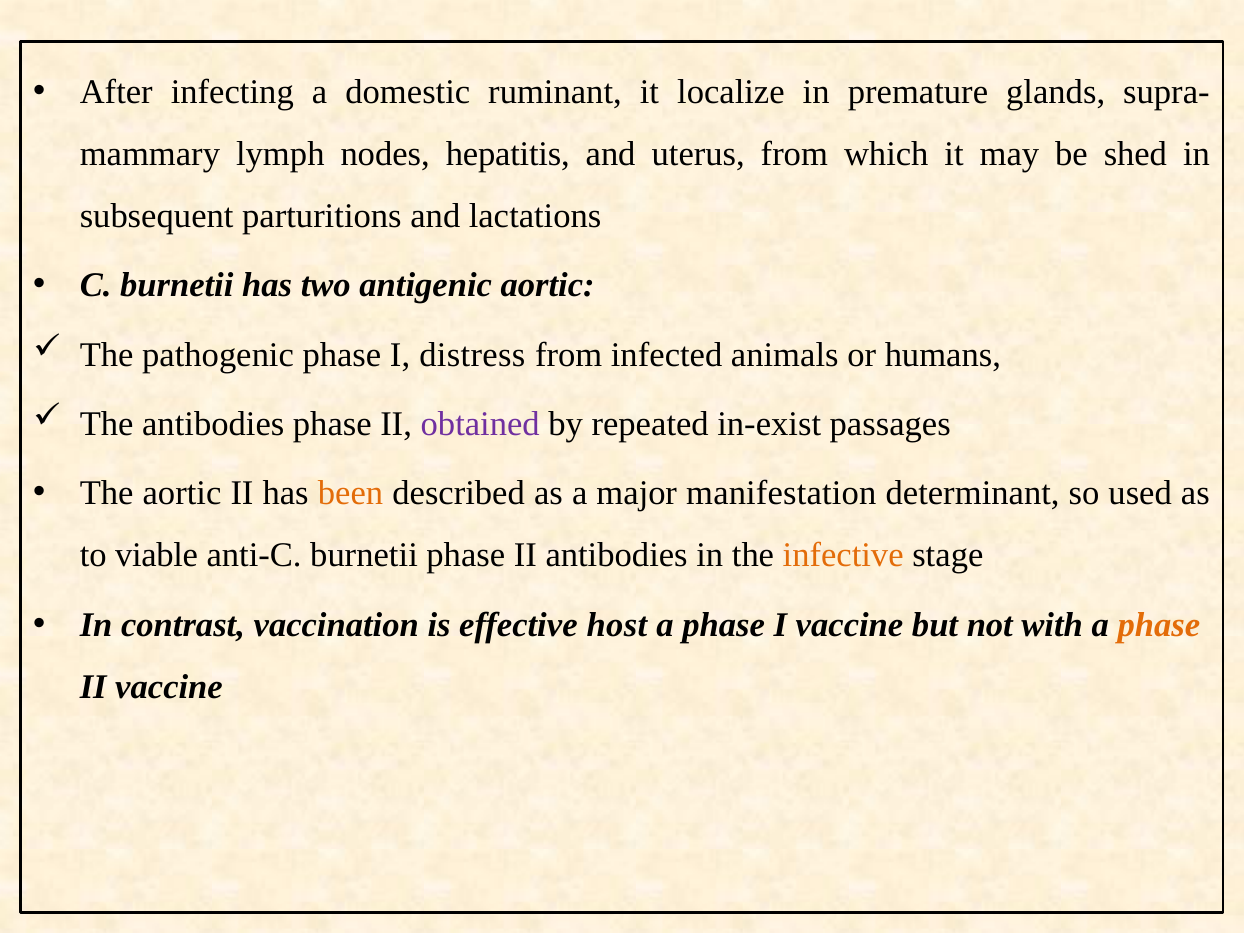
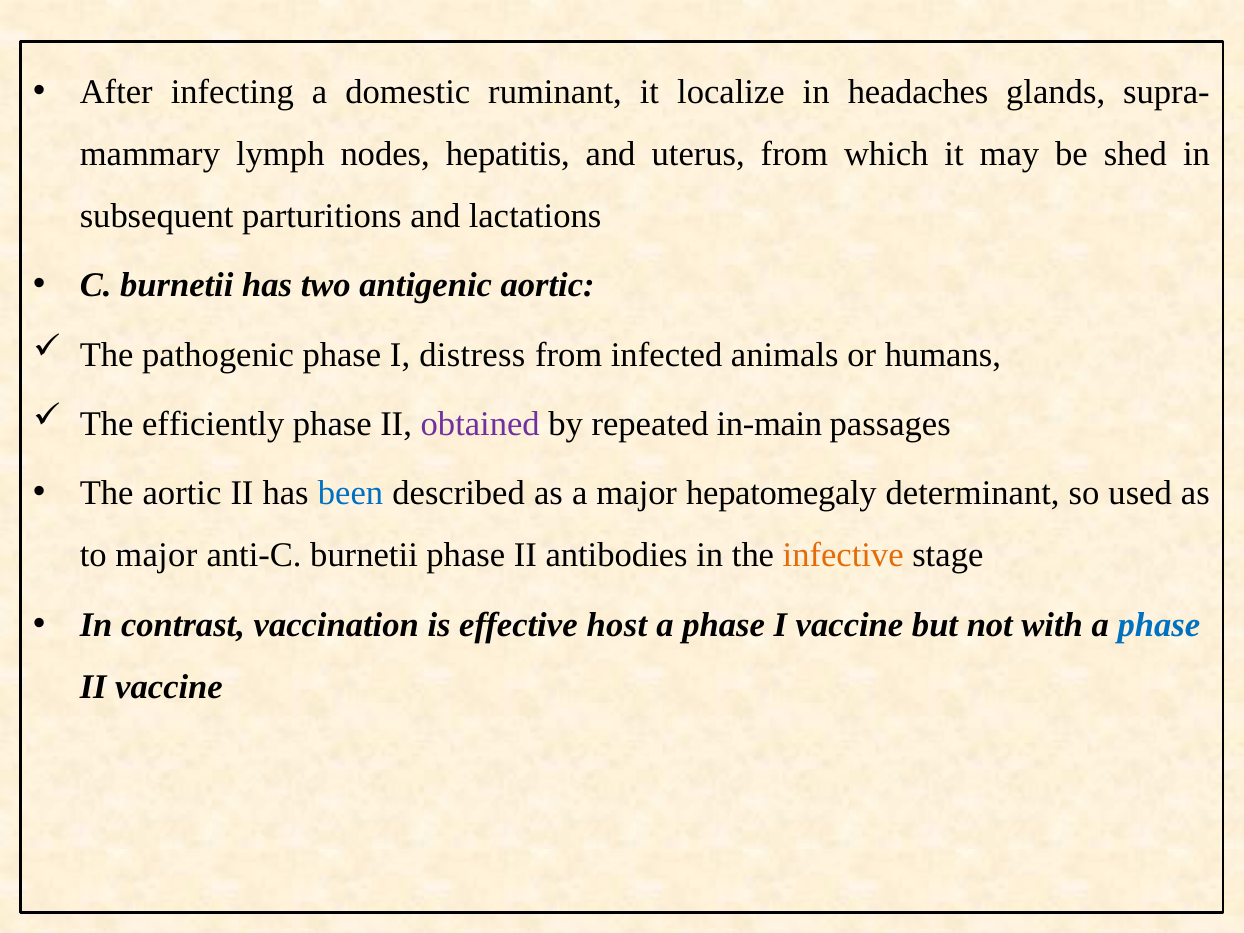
premature: premature -> headaches
The antibodies: antibodies -> efficiently
in-exist: in-exist -> in-main
been colour: orange -> blue
manifestation: manifestation -> hepatomegaly
to viable: viable -> major
phase at (1159, 625) colour: orange -> blue
